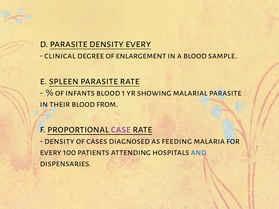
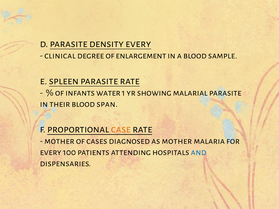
infants blood: blood -> water
from: from -> span
case colour: purple -> orange
density at (59, 141): density -> mother
as feeding: feeding -> mother
